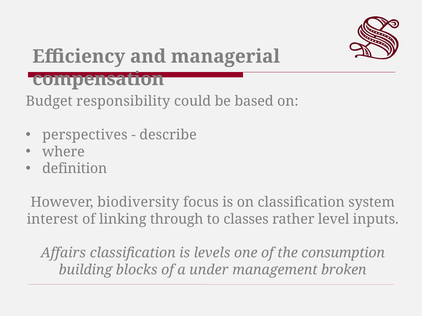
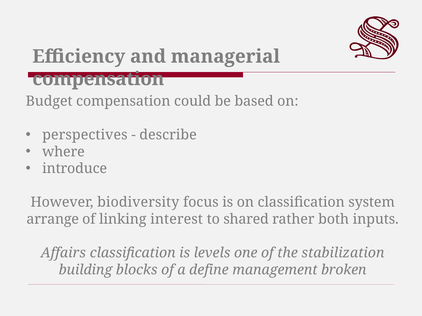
Budget responsibility: responsibility -> compensation
definition: definition -> introduce
interest: interest -> arrange
through: through -> interest
classes: classes -> shared
level: level -> both
consumption: consumption -> stabilization
under: under -> define
